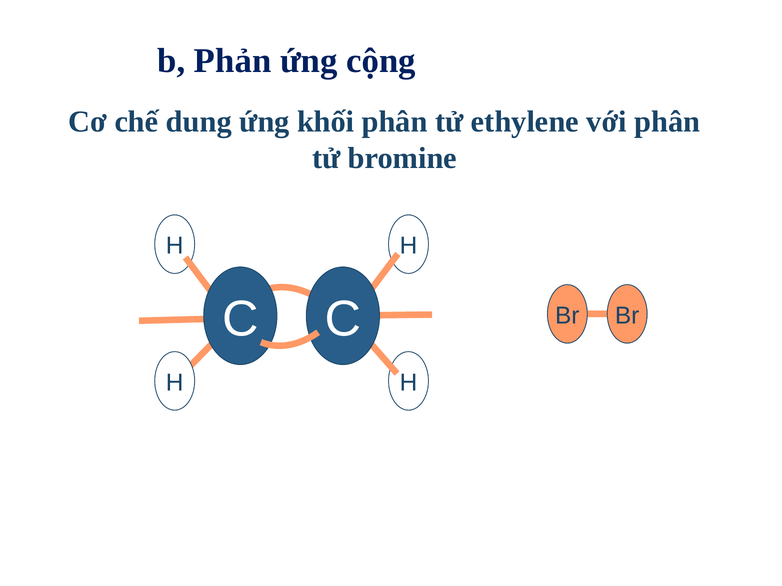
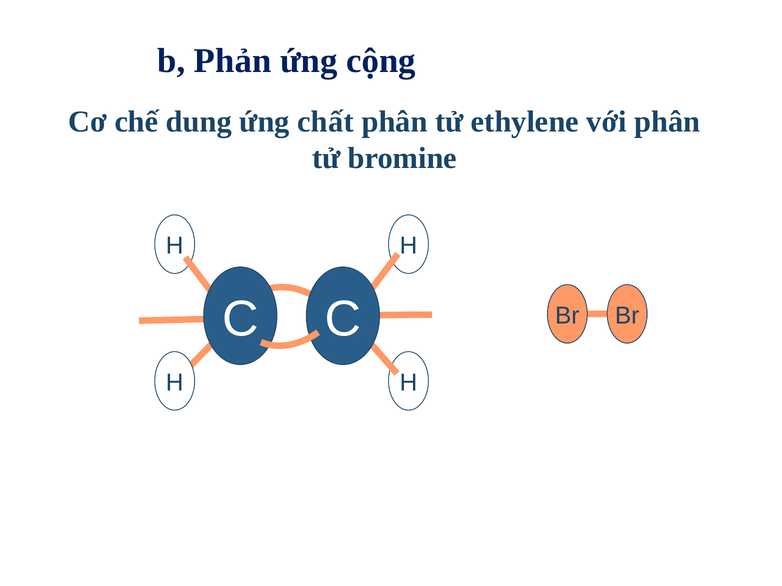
khối: khối -> chất
